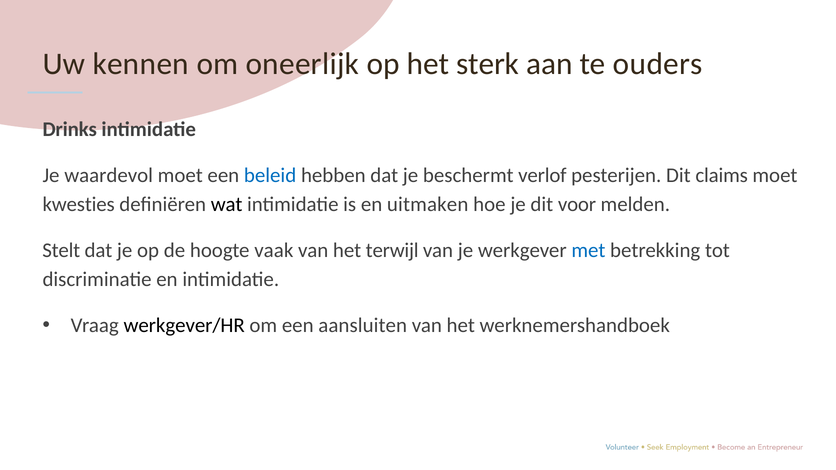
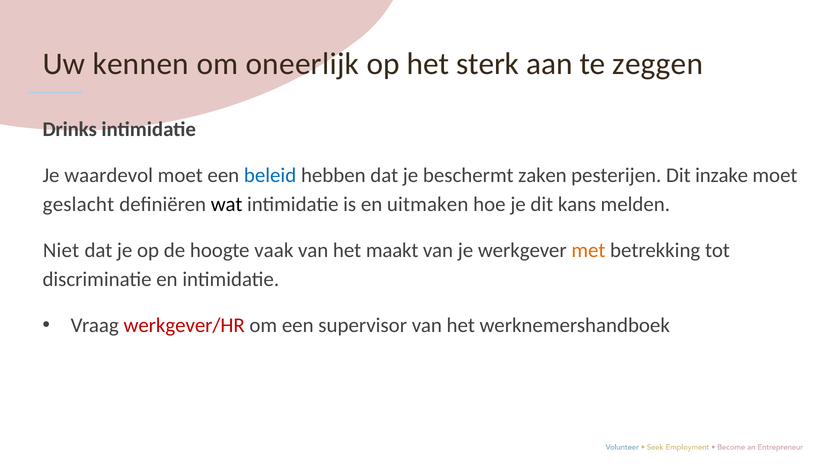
ouders: ouders -> zeggen
verlof: verlof -> zaken
claims: claims -> inzake
kwesties: kwesties -> geslacht
voor: voor -> kans
Stelt: Stelt -> Niet
terwijl: terwijl -> maakt
met colour: blue -> orange
werkgever/HR colour: black -> red
aansluiten: aansluiten -> supervisor
